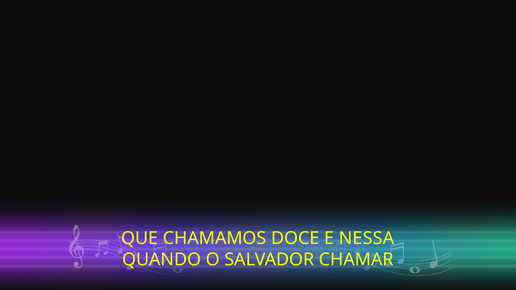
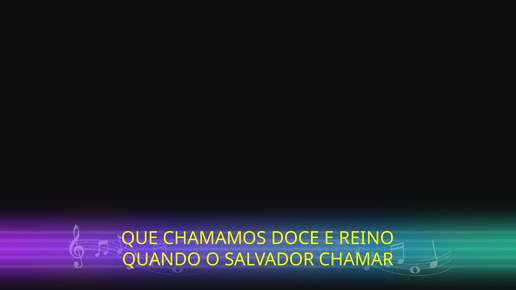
NESSA: NESSA -> REINO
